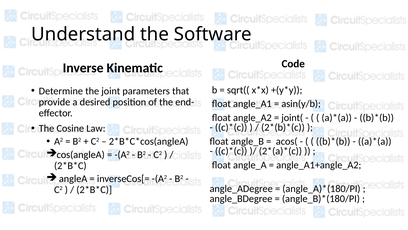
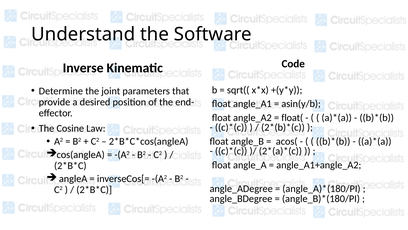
joint(: joint( -> float(
